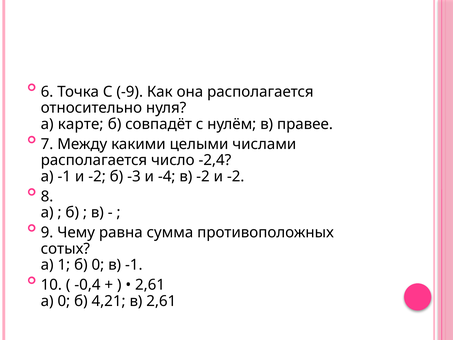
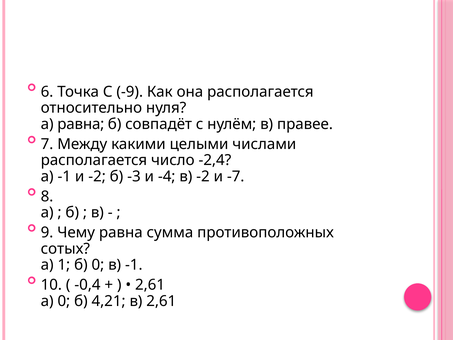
а карте: карте -> равна
-2 и -2: -2 -> -7
